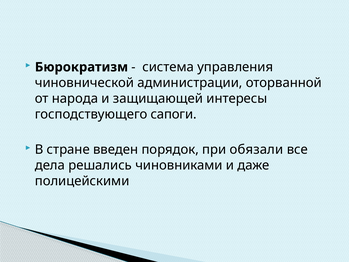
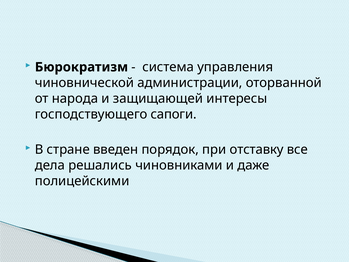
обязали: обязали -> отставку
